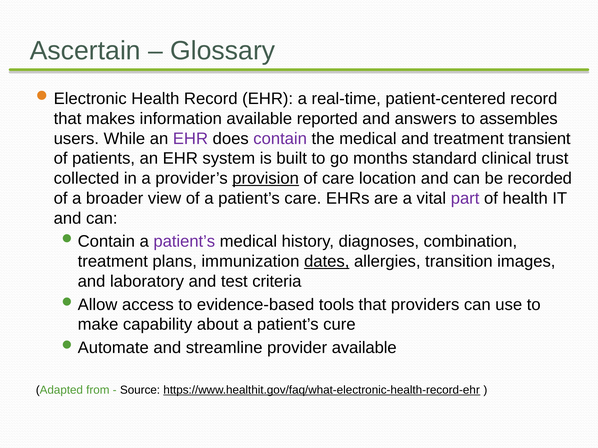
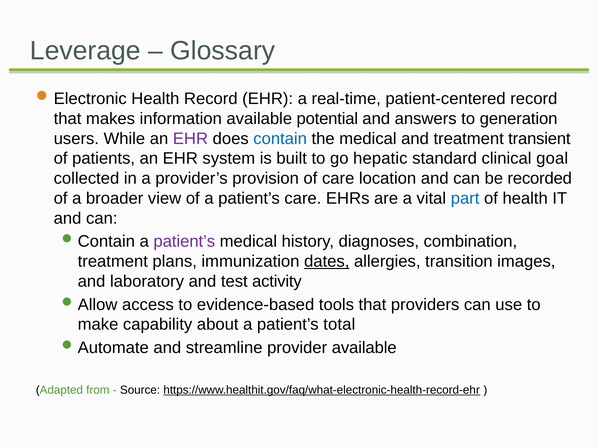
Ascertain: Ascertain -> Leverage
reported: reported -> potential
assembles: assembles -> generation
contain colour: purple -> blue
months: months -> hepatic
trust: trust -> goal
provision underline: present -> none
part colour: purple -> blue
criteria: criteria -> activity
cure: cure -> total
